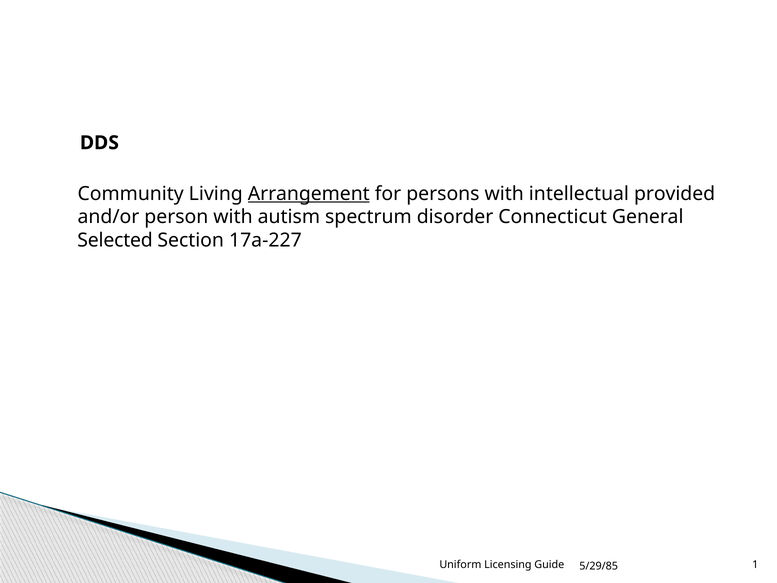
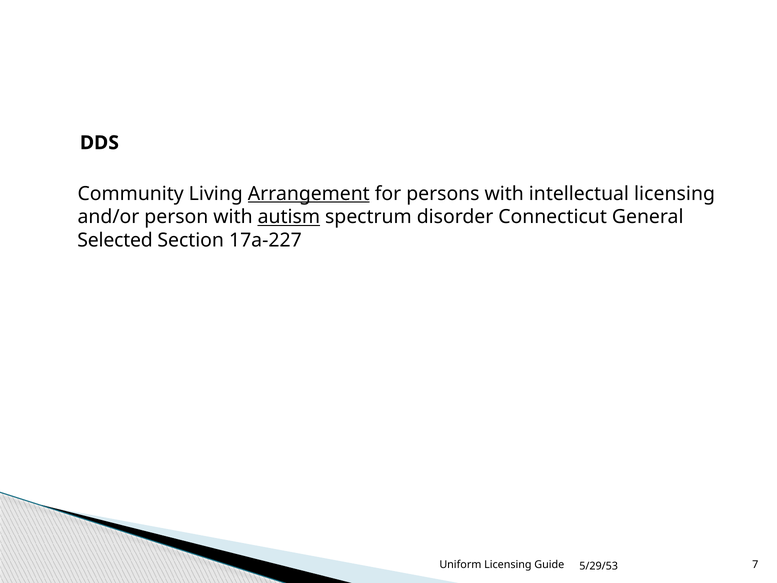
intellectual provided: provided -> licensing
autism underline: none -> present
1: 1 -> 7
5/29/85: 5/29/85 -> 5/29/53
